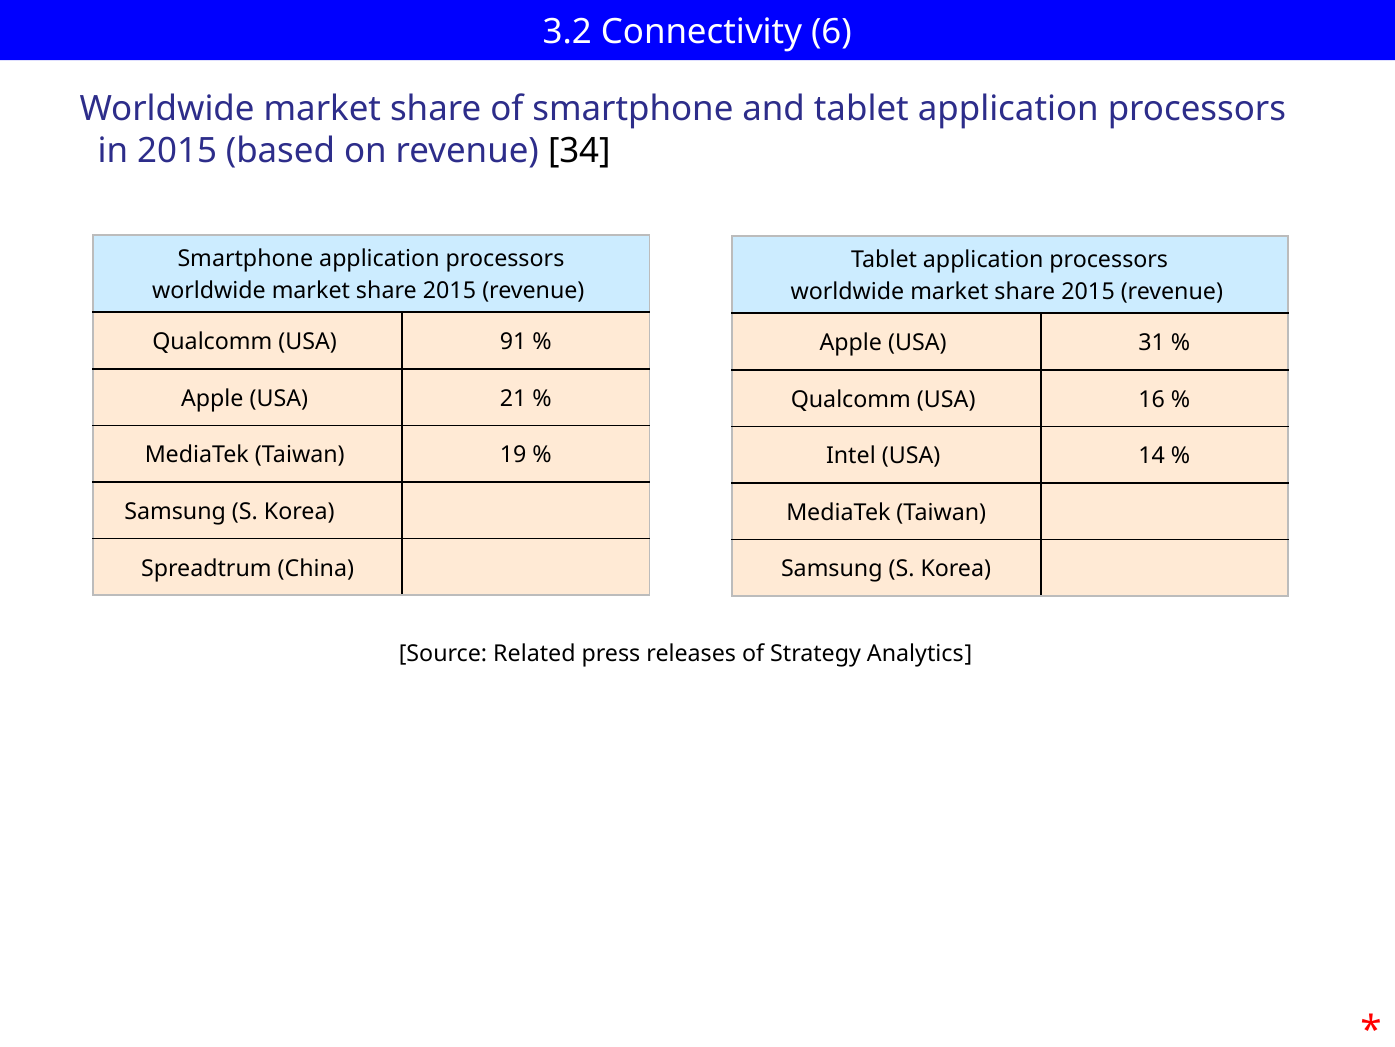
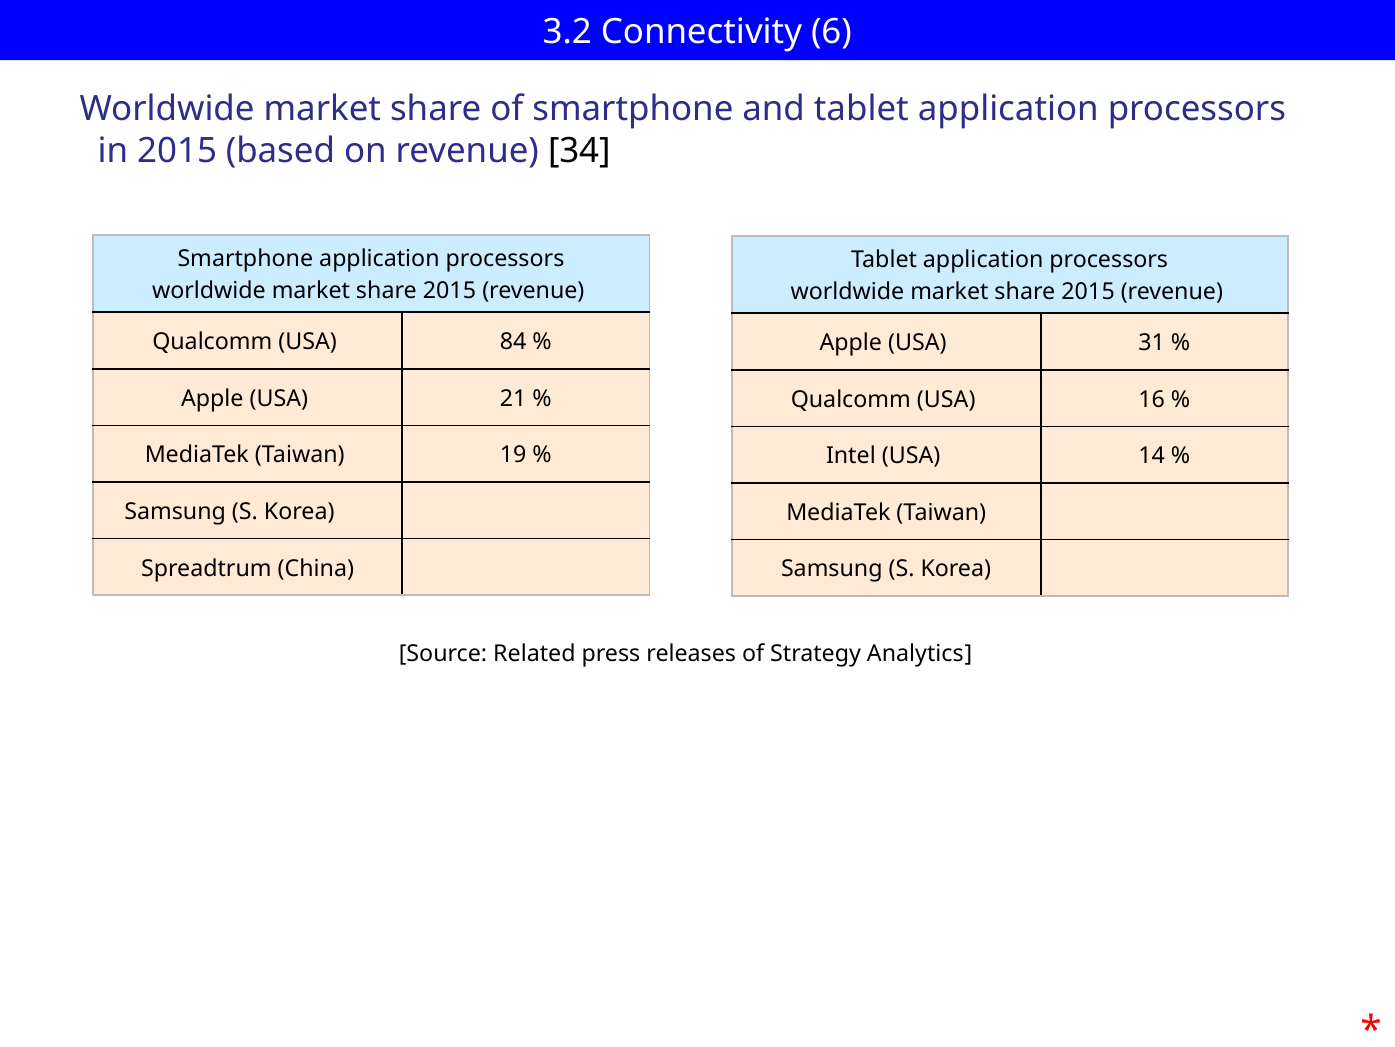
91: 91 -> 84
